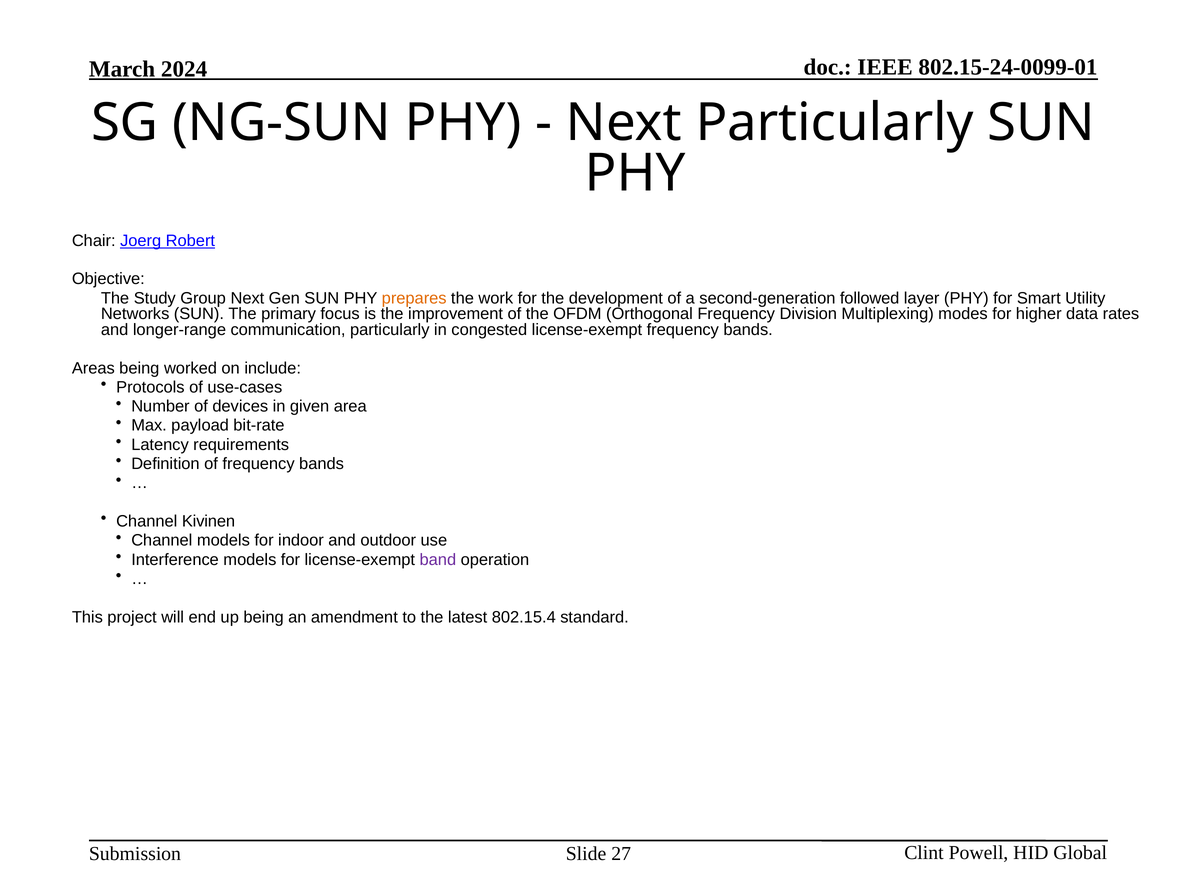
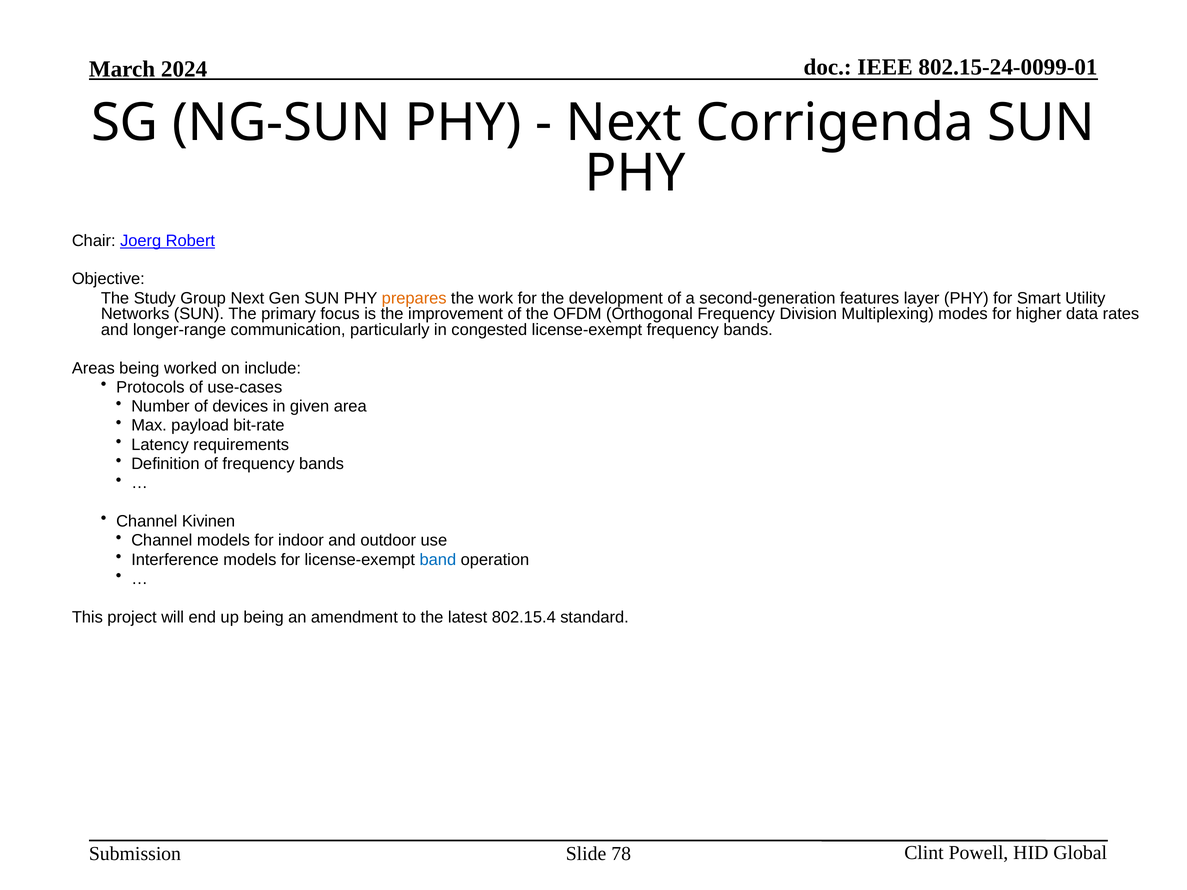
Next Particularly: Particularly -> Corrigenda
followed: followed -> features
band colour: purple -> blue
27: 27 -> 78
